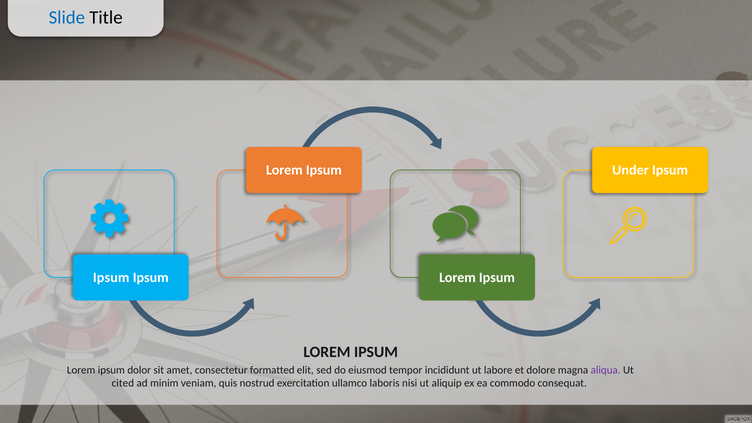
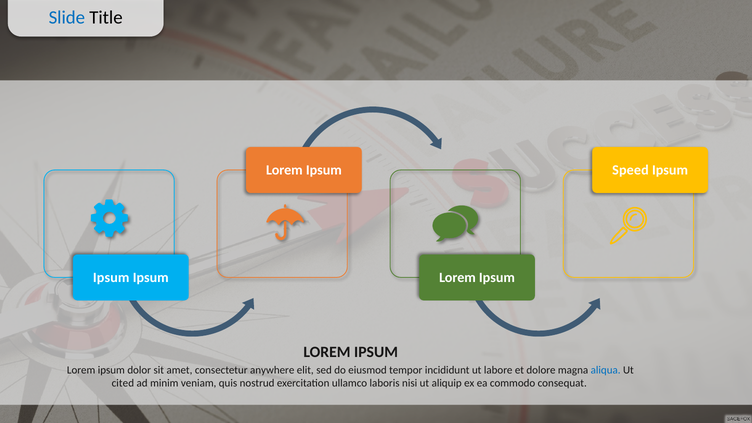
Under: Under -> Speed
formatted: formatted -> anywhere
aliqua colour: purple -> blue
